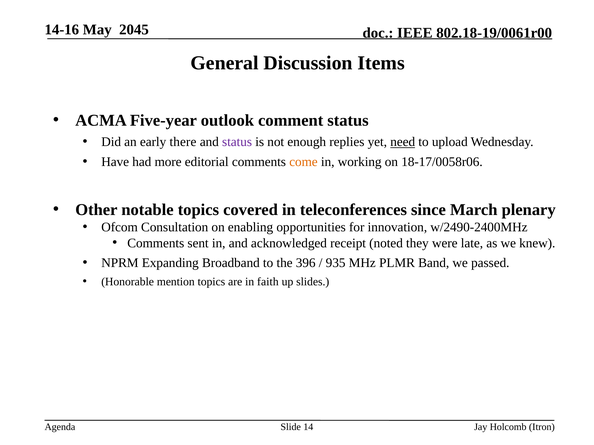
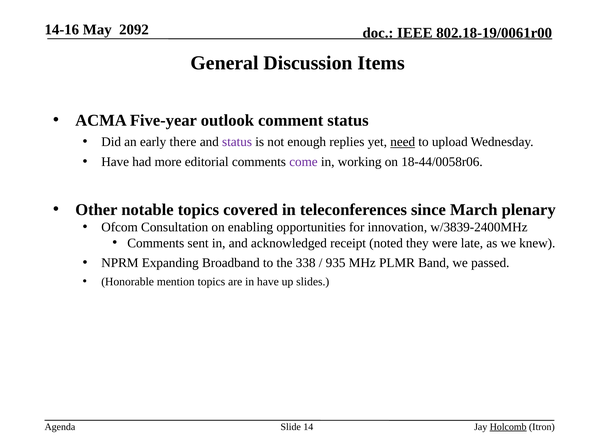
2045: 2045 -> 2092
come colour: orange -> purple
18-17/0058r06: 18-17/0058r06 -> 18-44/0058r06
w/2490-2400MHz: w/2490-2400MHz -> w/3839-2400MHz
396: 396 -> 338
in faith: faith -> have
Holcomb underline: none -> present
